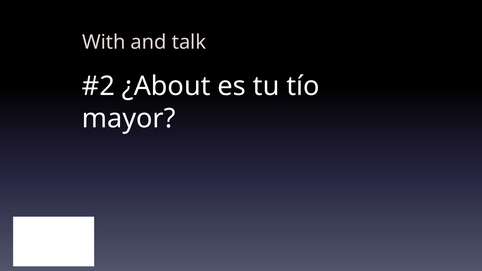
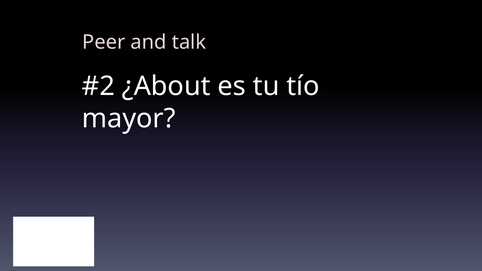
With: With -> Peer
